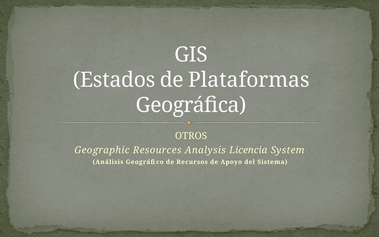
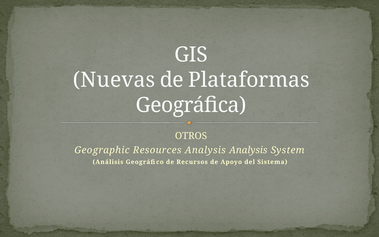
Estados: Estados -> Nuevas
Analysis Licencia: Licencia -> Analysis
